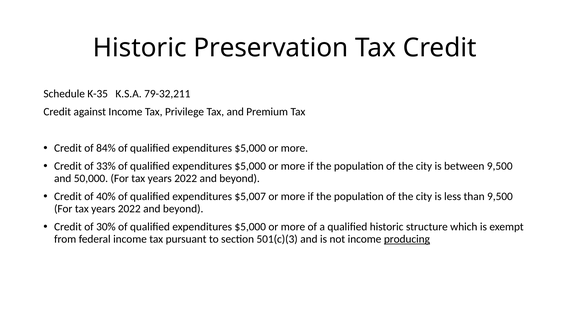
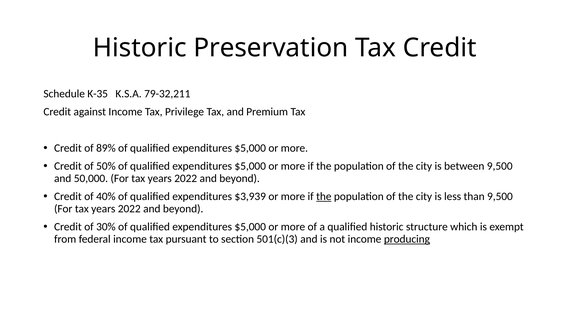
84%: 84% -> 89%
33%: 33% -> 50%
$5,007: $5,007 -> $3,939
the at (324, 196) underline: none -> present
